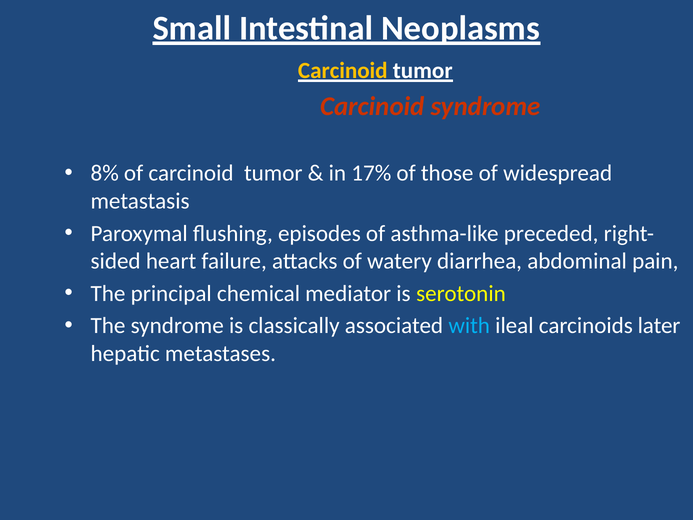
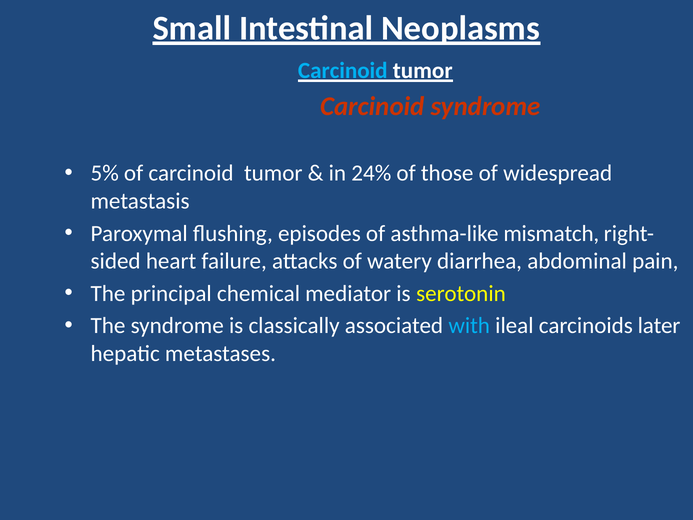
Carcinoid at (343, 71) colour: yellow -> light blue
8%: 8% -> 5%
17%: 17% -> 24%
preceded: preceded -> mismatch
